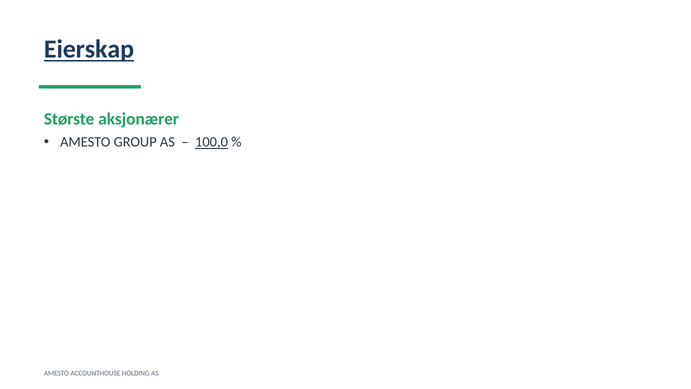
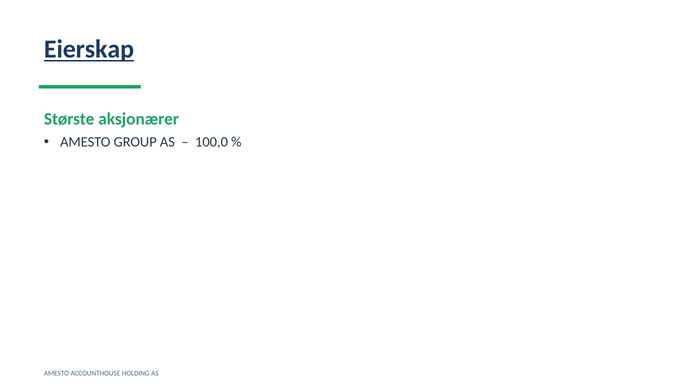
100,0 underline: present -> none
